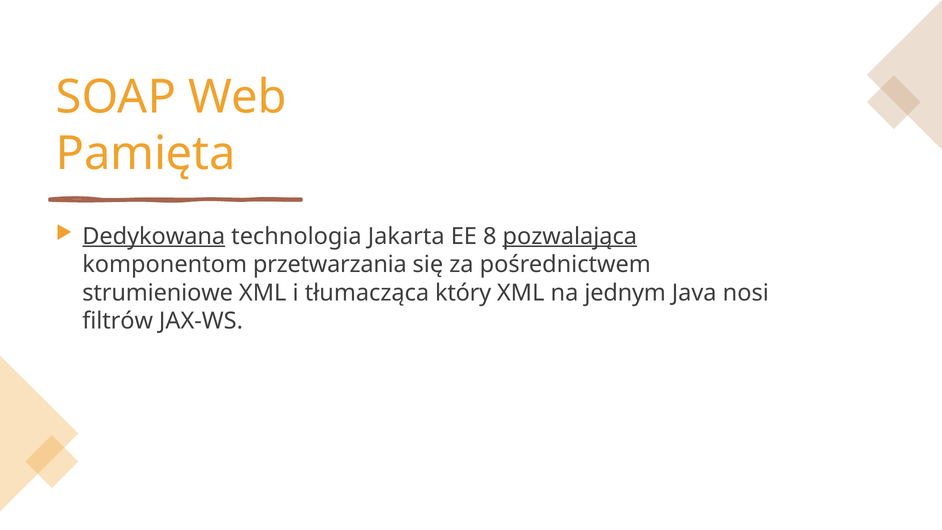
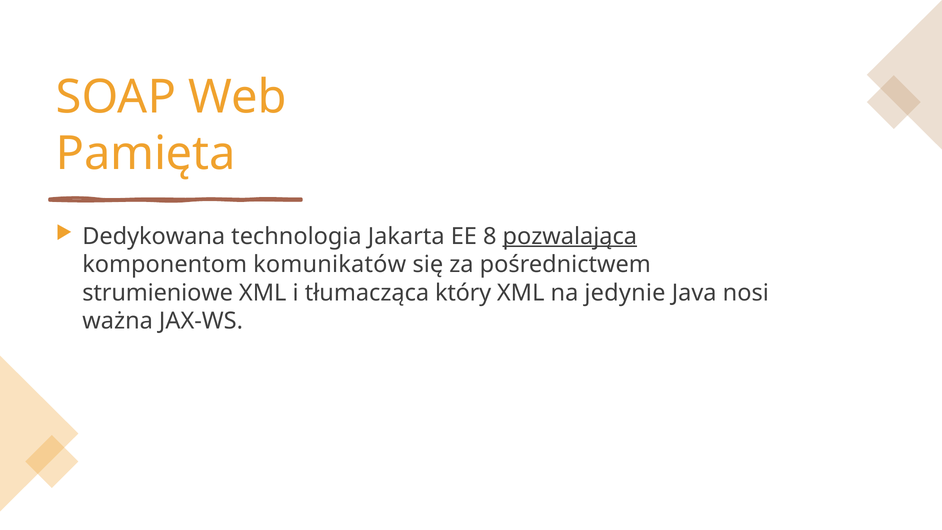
Dedykowana underline: present -> none
przetwarzania: przetwarzania -> komunikatów
jednym: jednym -> jedynie
filtrów: filtrów -> ważna
